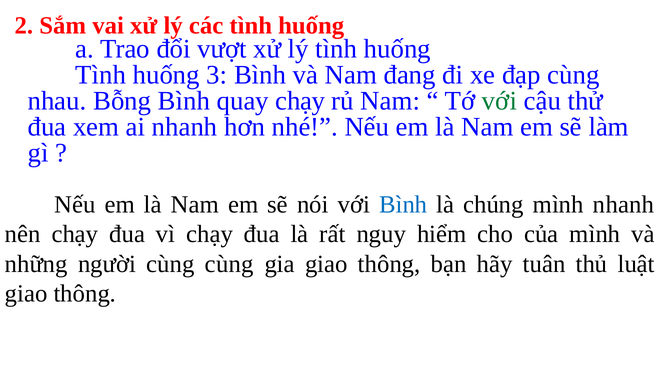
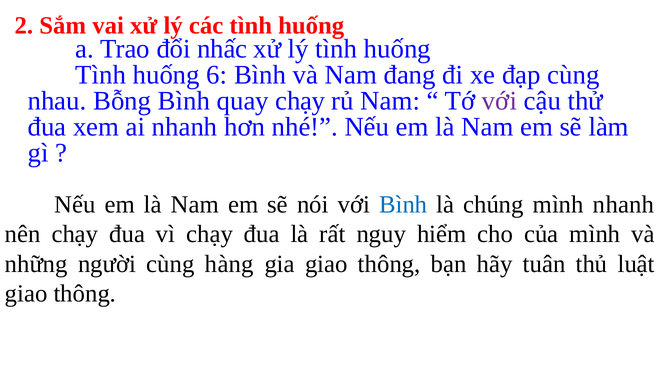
vượt: vượt -> nhấc
3: 3 -> 6
với at (499, 101) colour: green -> purple
cùng cùng: cùng -> hàng
